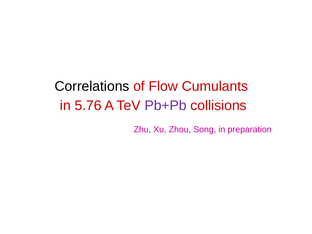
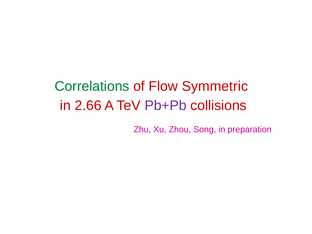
Correlations colour: black -> green
Cumulants: Cumulants -> Symmetric
5.76: 5.76 -> 2.66
